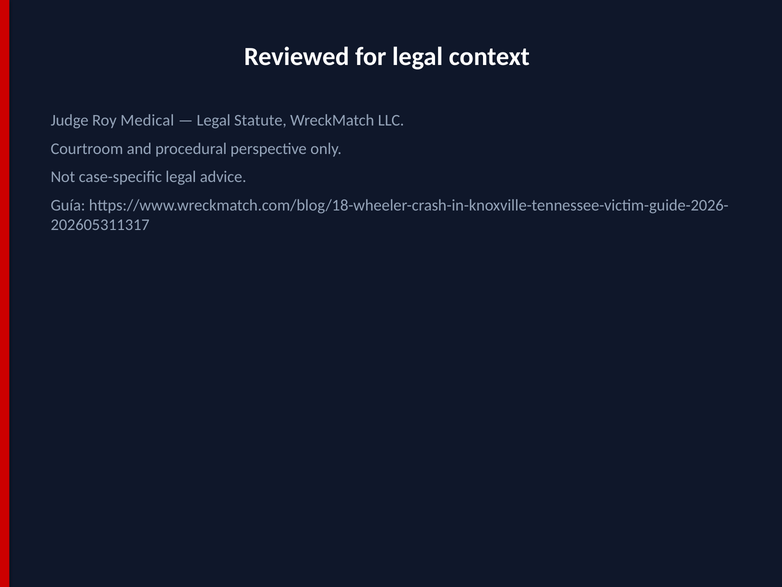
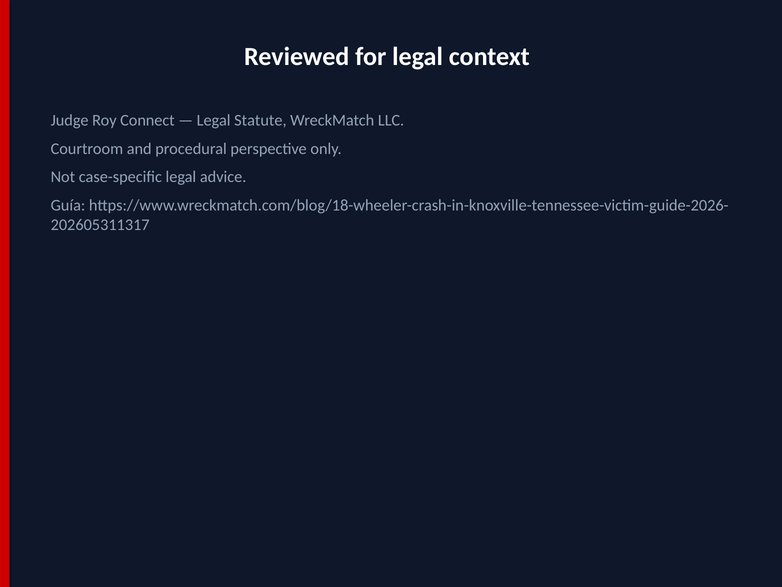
Medical: Medical -> Connect
